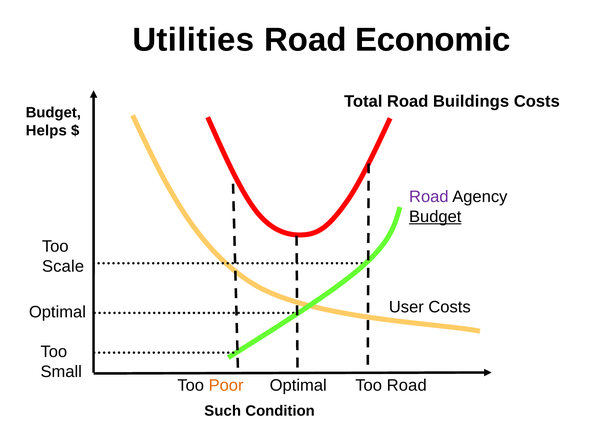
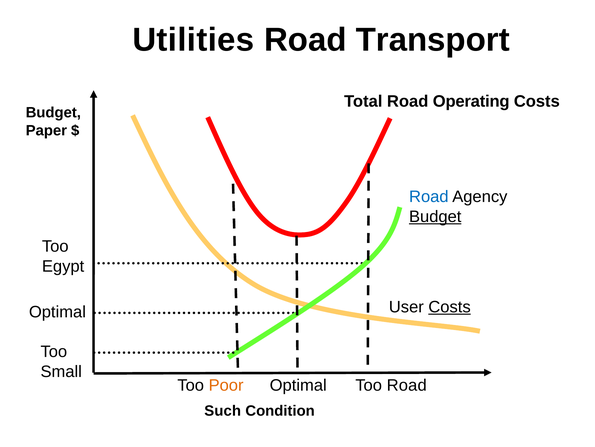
Economic: Economic -> Transport
Buildings: Buildings -> Operating
Helps: Helps -> Paper
Road at (429, 196) colour: purple -> blue
Scale: Scale -> Egypt
Costs at (450, 307) underline: none -> present
